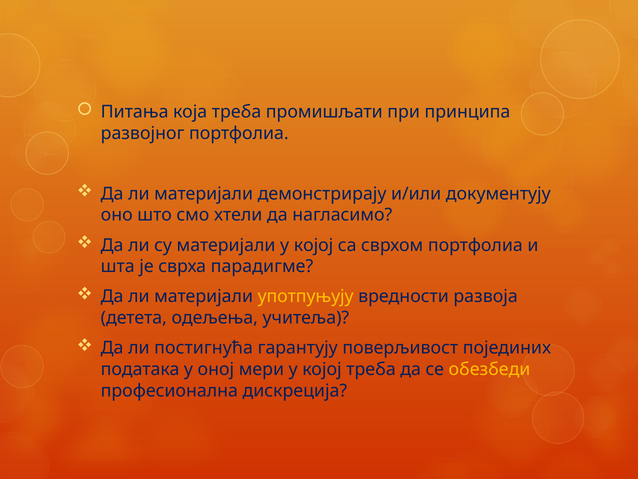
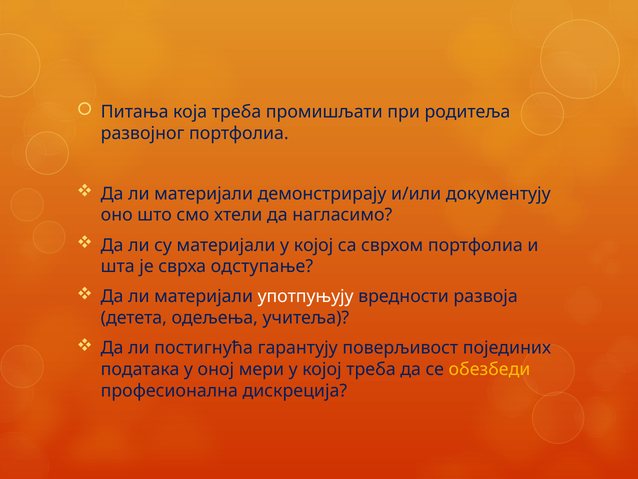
принципа: принципа -> родитеља
парадигме: парадигме -> одступање
употпуњују colour: yellow -> white
